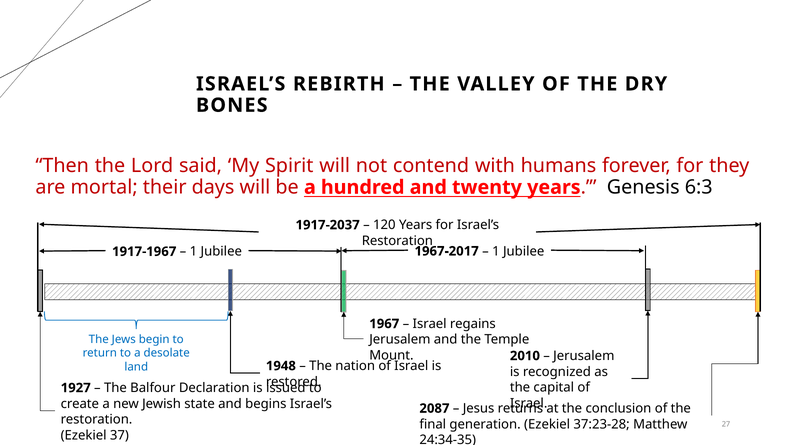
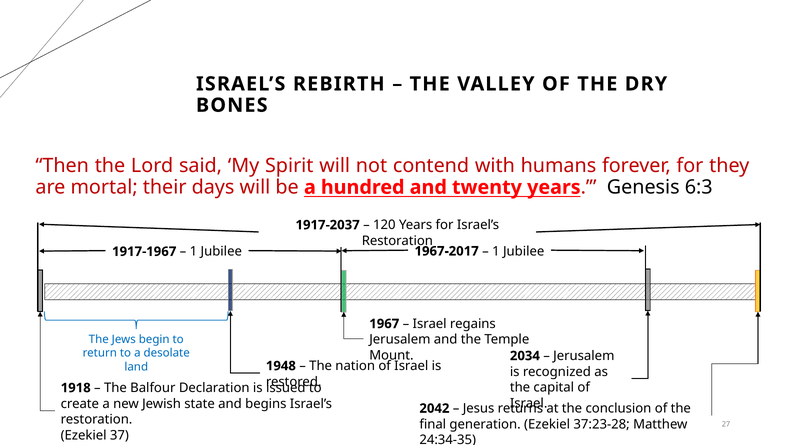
2010: 2010 -> 2034
1927: 1927 -> 1918
2087: 2087 -> 2042
